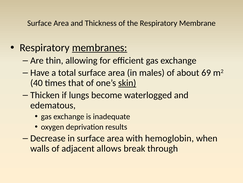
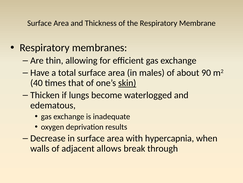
membranes underline: present -> none
69: 69 -> 90
hemoglobin: hemoglobin -> hypercapnia
